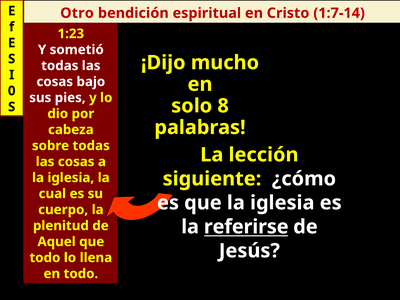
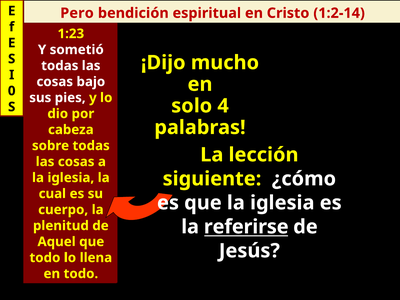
Otro: Otro -> Pero
1:7-14: 1:7-14 -> 1:2-14
8: 8 -> 4
